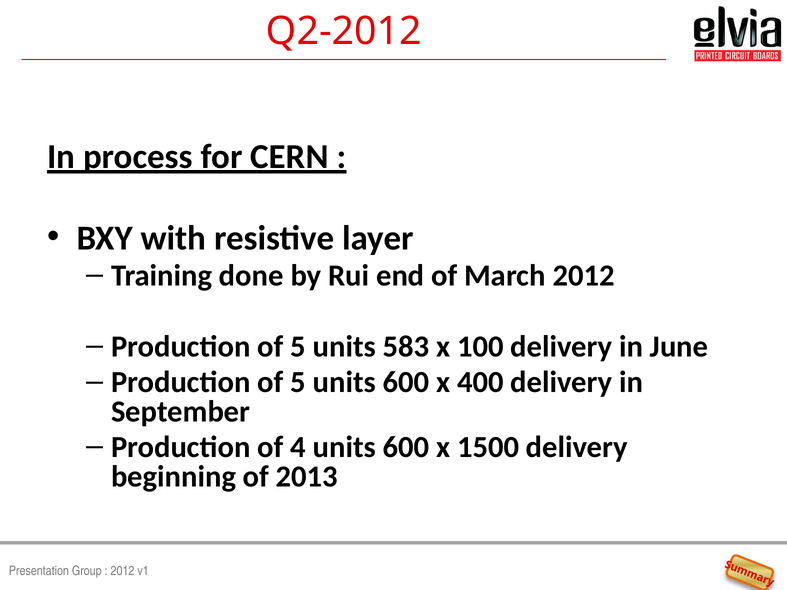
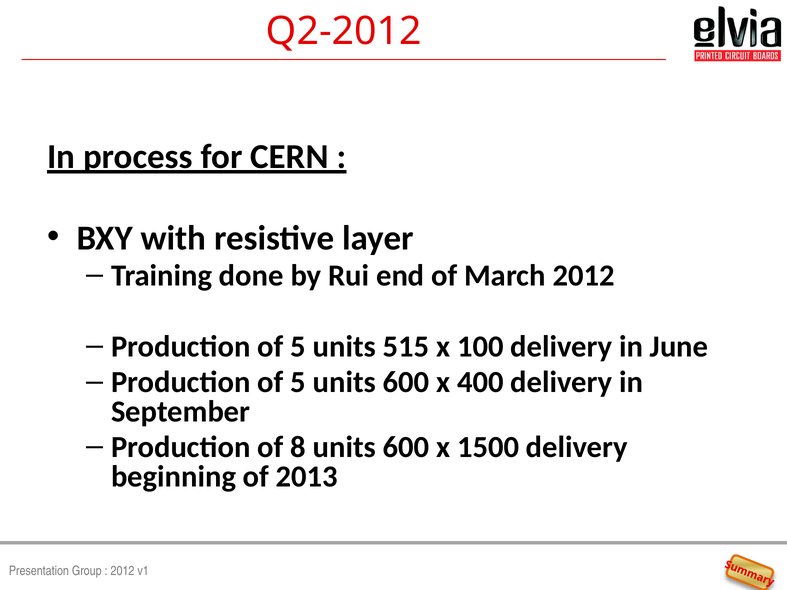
583: 583 -> 515
4: 4 -> 8
